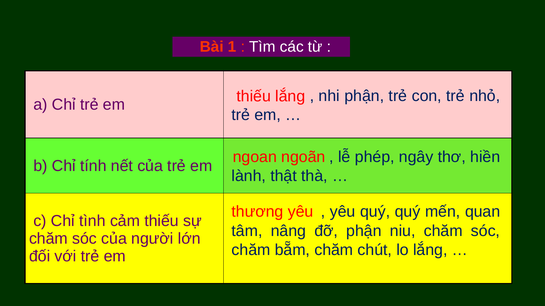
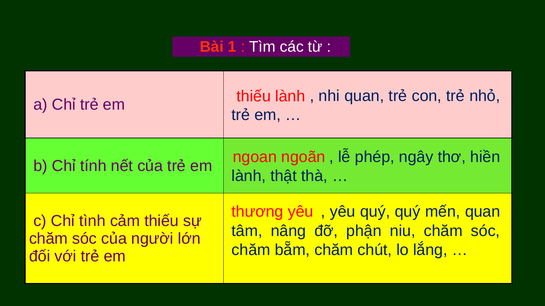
nhi phận: phận -> quan
thiếu lắng: lắng -> lành
